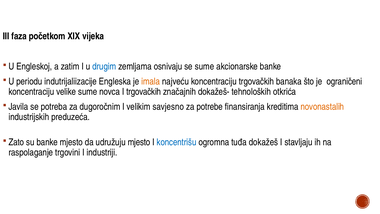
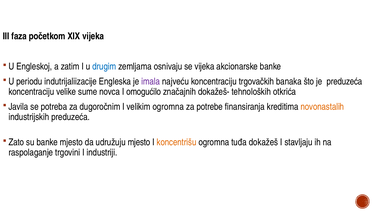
se sume: sume -> vijeka
imala colour: orange -> purple
je ograničeni: ograničeni -> preduzeća
I trgovačkih: trgovačkih -> omogućilo
velikim savjesno: savjesno -> ogromna
koncentrišu colour: blue -> orange
